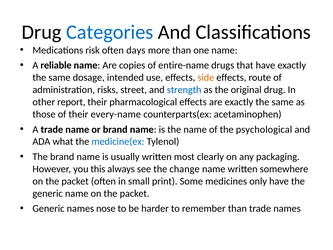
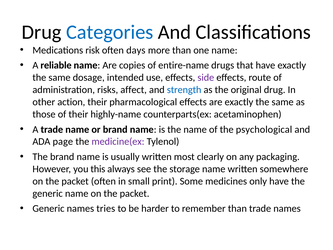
side colour: orange -> purple
street: street -> affect
report: report -> action
every-name: every-name -> highly-name
what: what -> page
medicine(ex colour: blue -> purple
change: change -> storage
nose: nose -> tries
